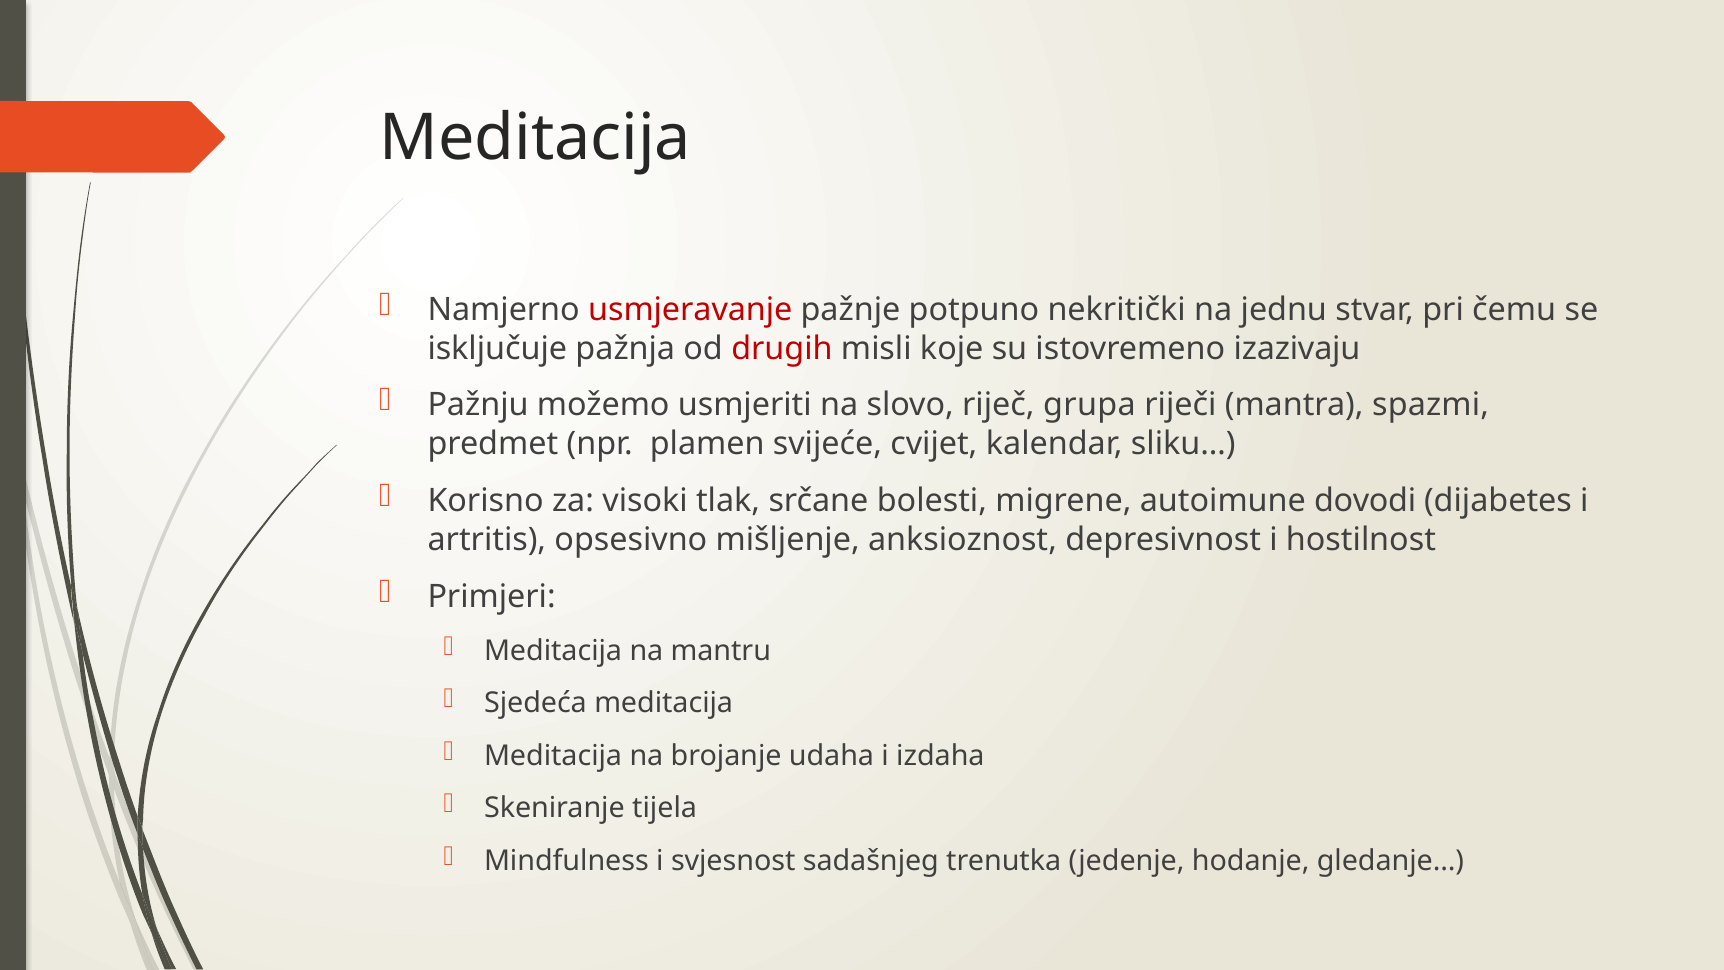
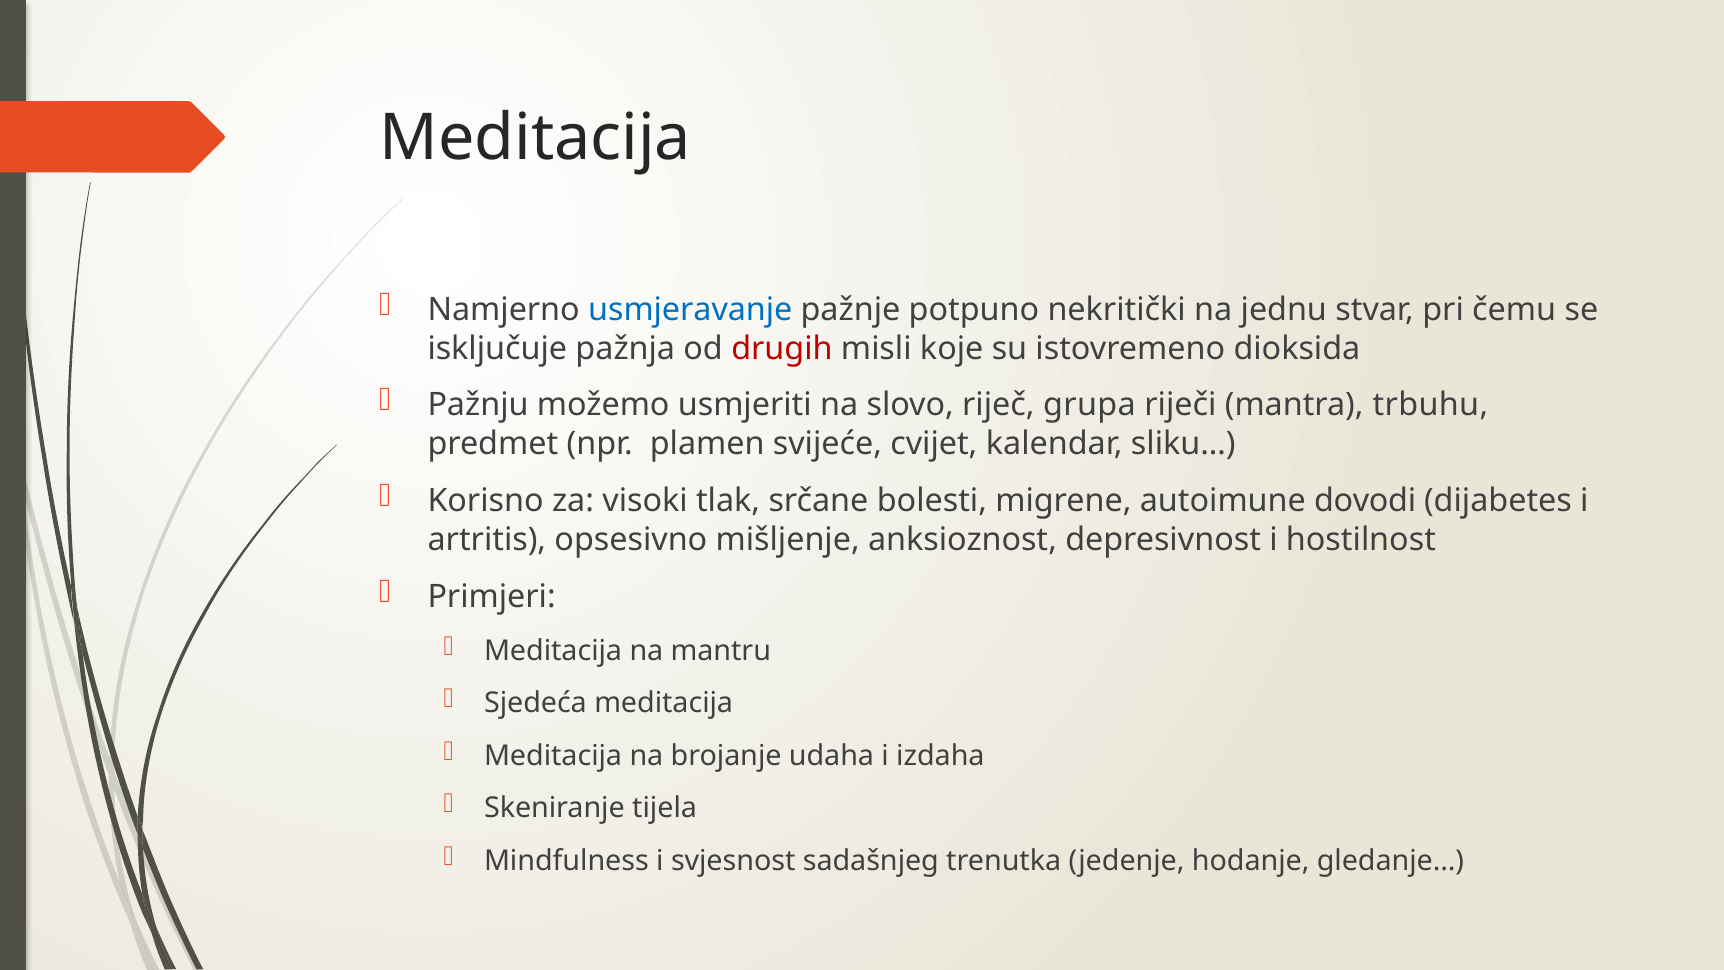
usmjeravanje colour: red -> blue
izazivaju: izazivaju -> dioksida
spazmi: spazmi -> trbuhu
